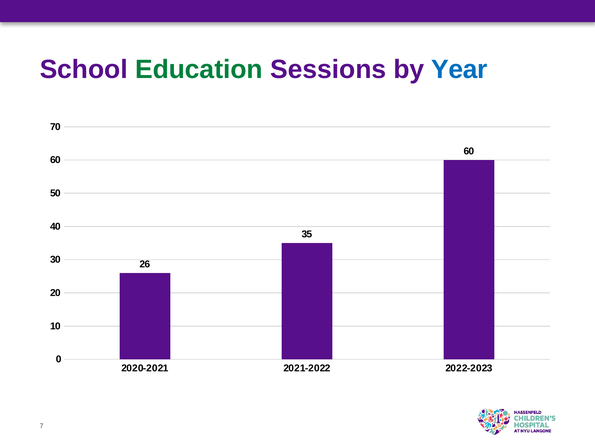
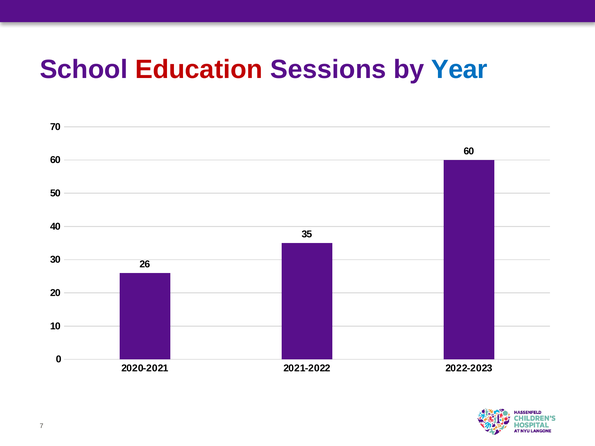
Education colour: green -> red
